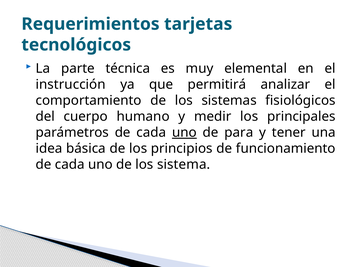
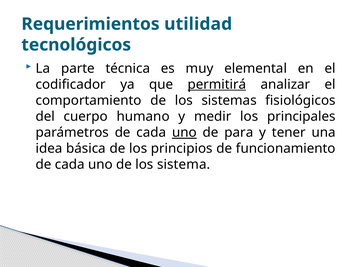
tarjetas: tarjetas -> utilidad
instrucción: instrucción -> codificador
permitirá underline: none -> present
